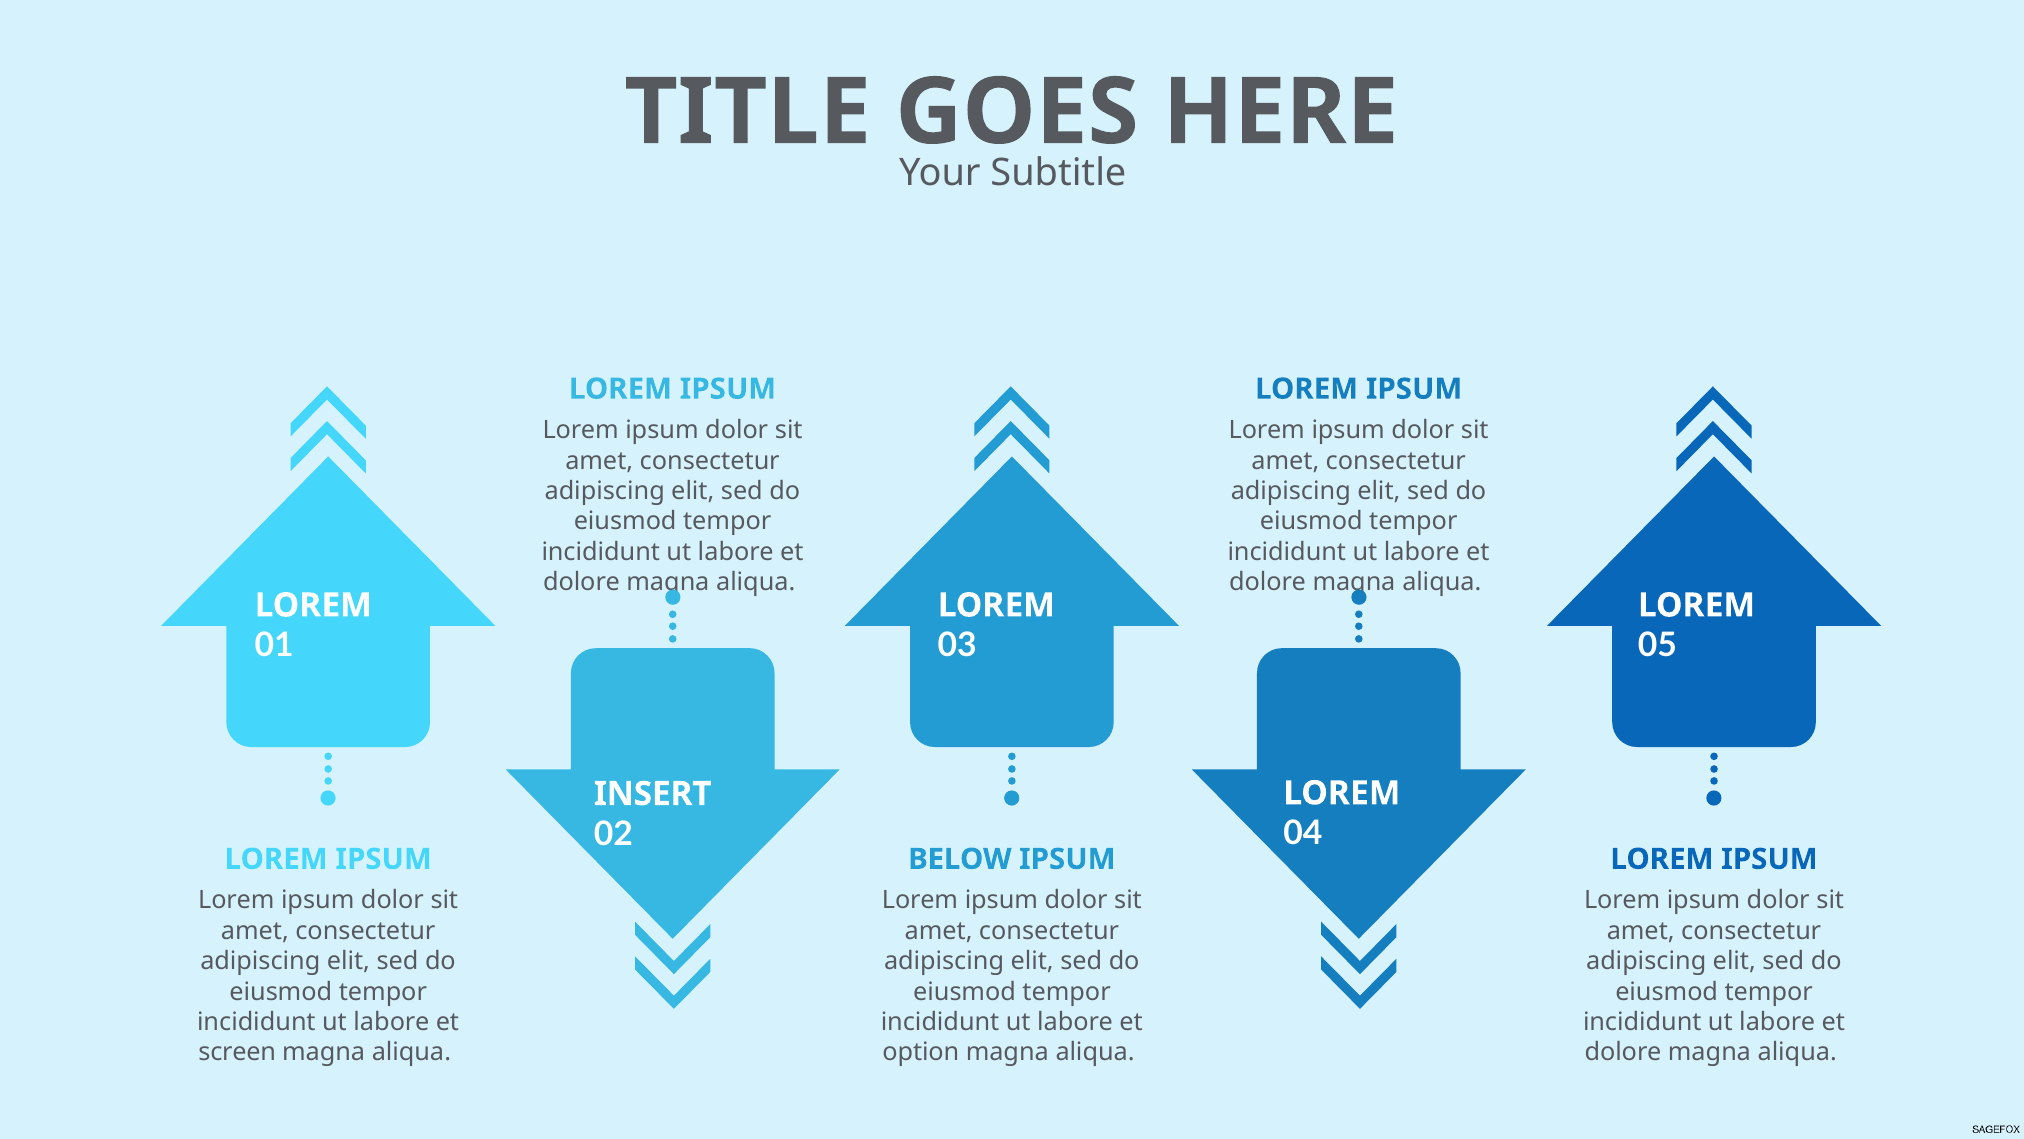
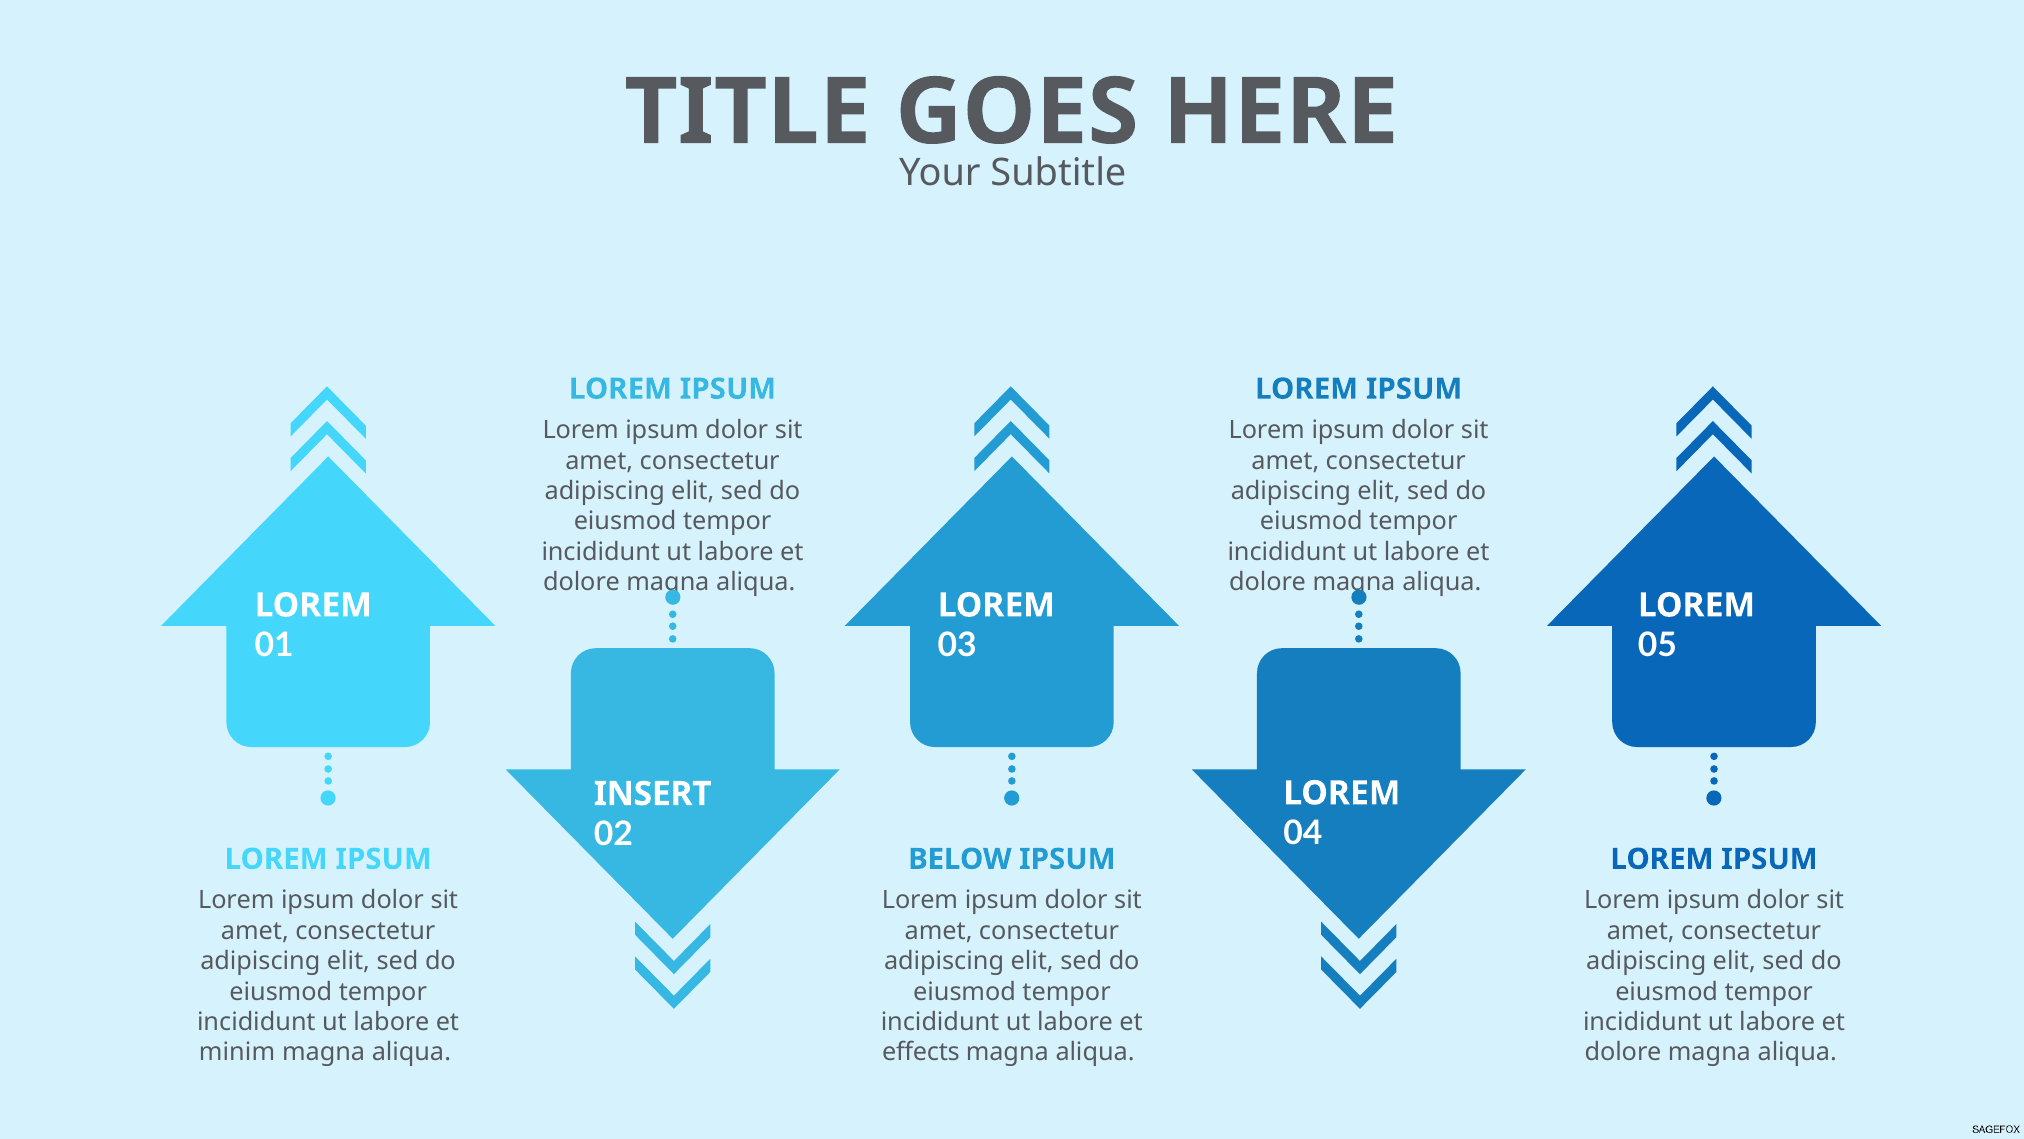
screen: screen -> minim
option: option -> effects
